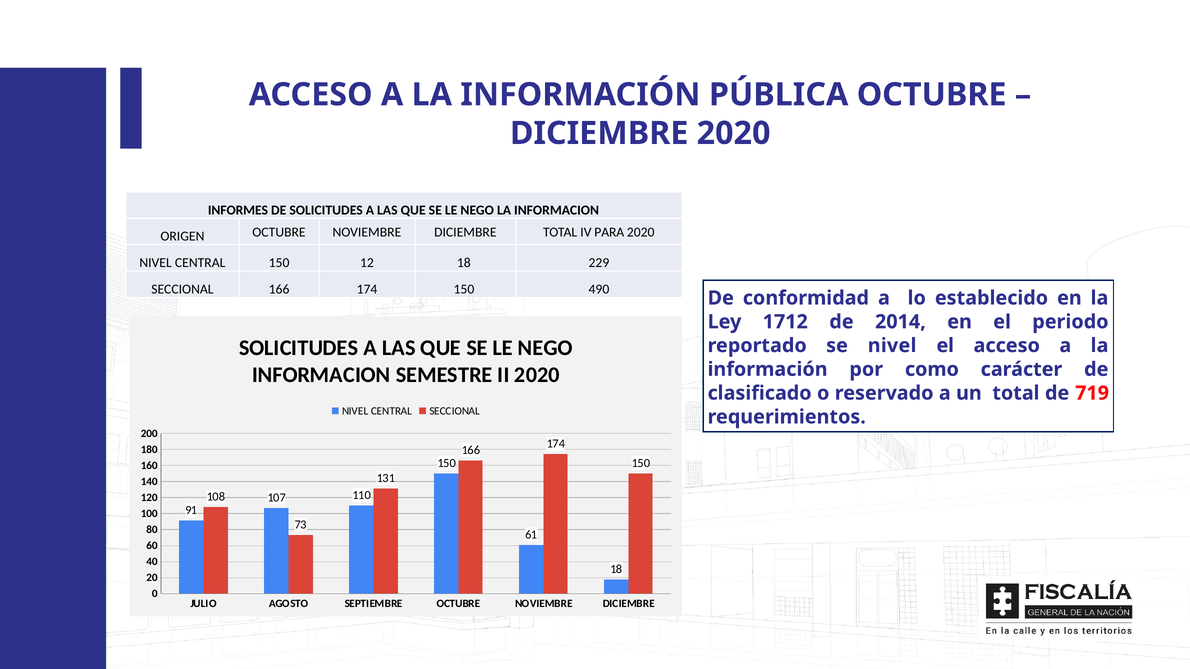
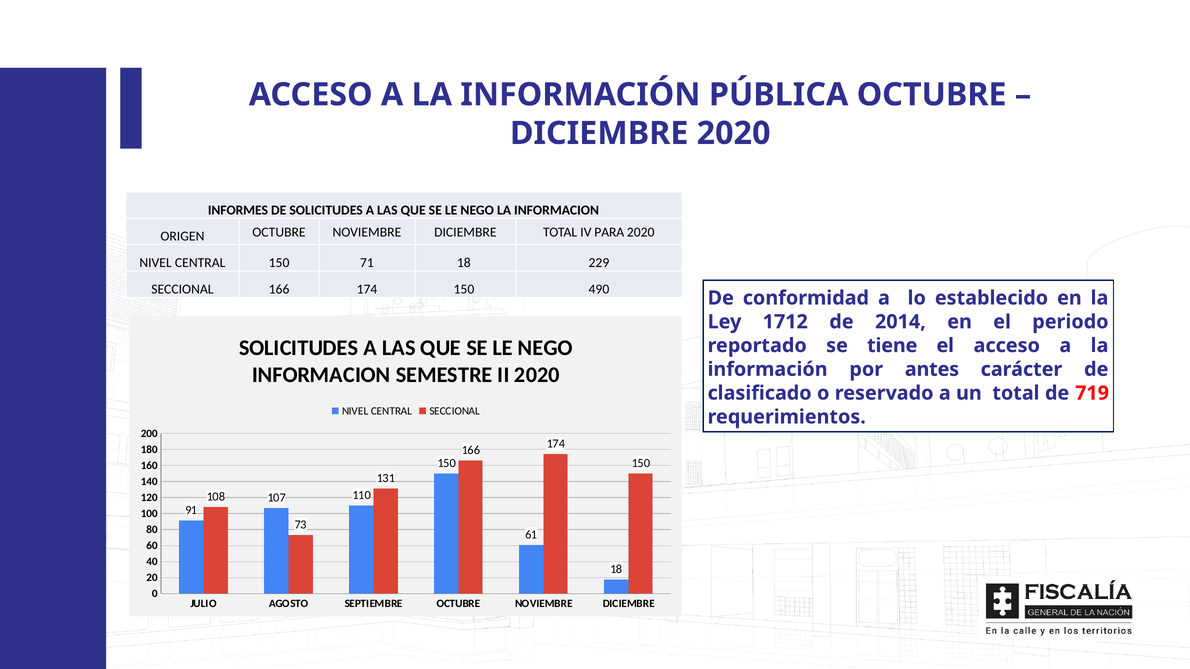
12: 12 -> 71
se nivel: nivel -> tiene
como: como -> antes
